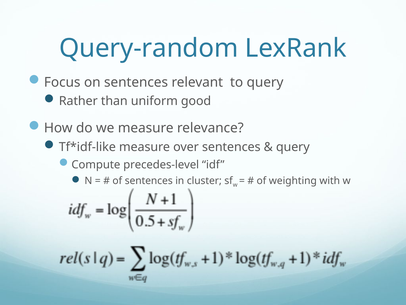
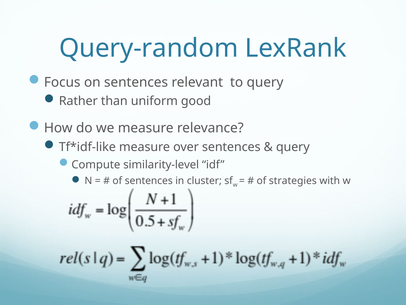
precedes-level: precedes-level -> similarity-level
weighting: weighting -> strategies
